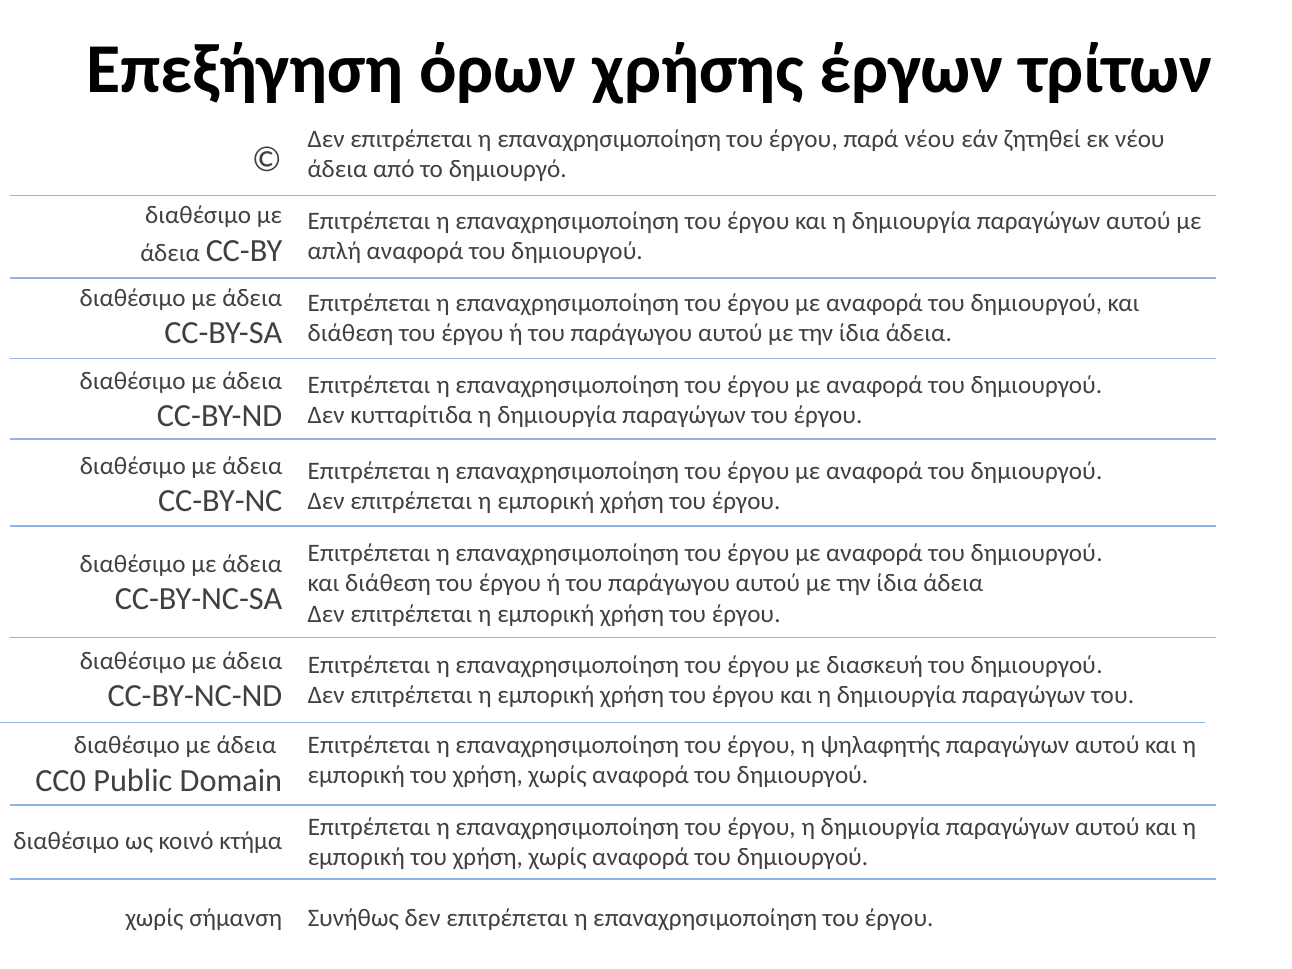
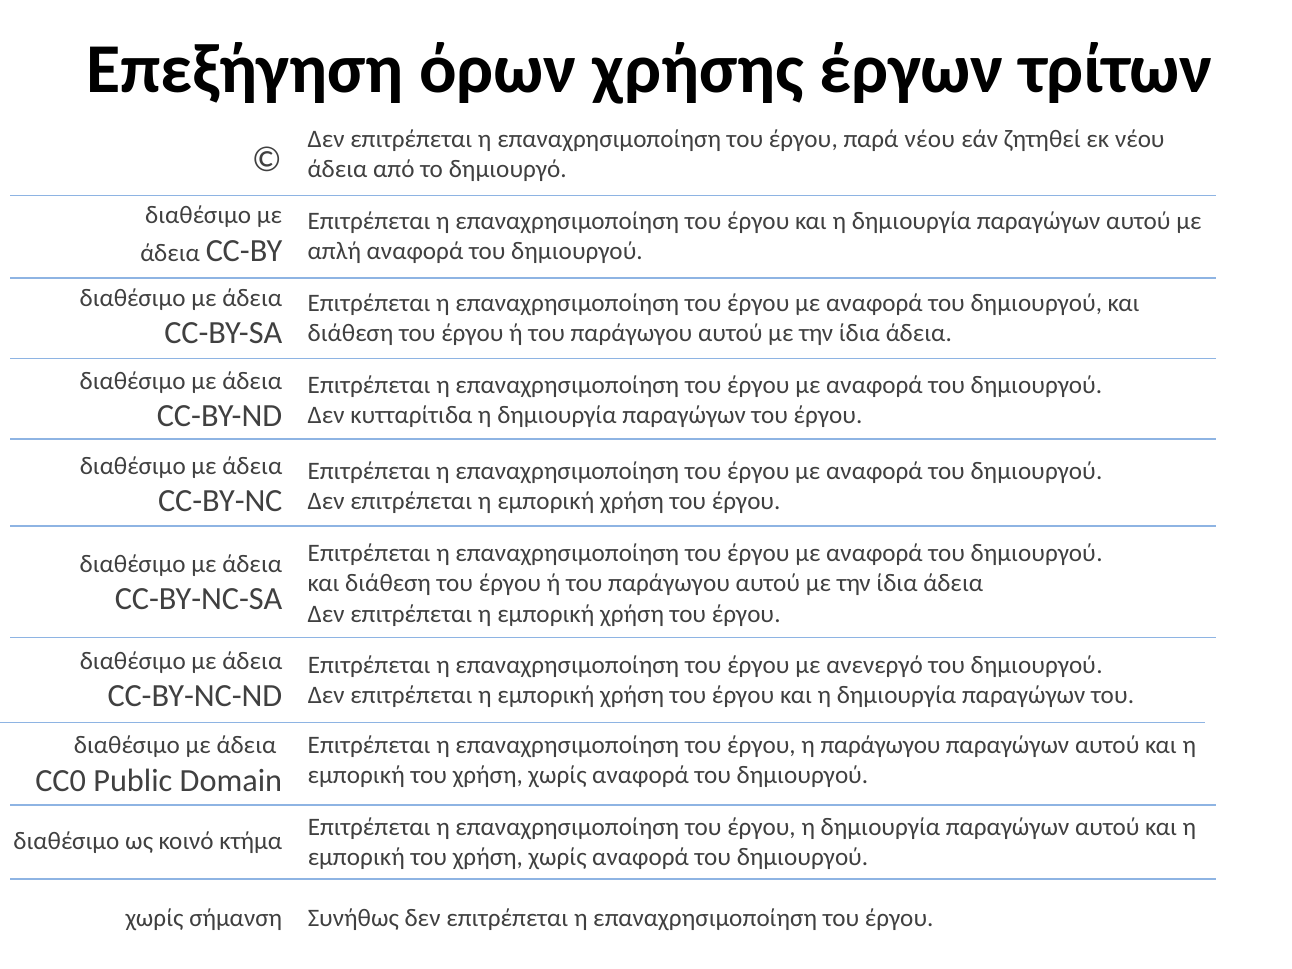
διασκευή: διασκευή -> ανενεργό
η ψηλαφητής: ψηλαφητής -> παράγωγου
